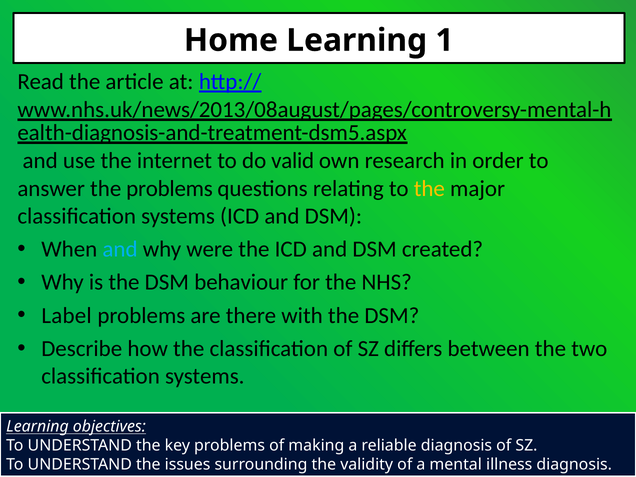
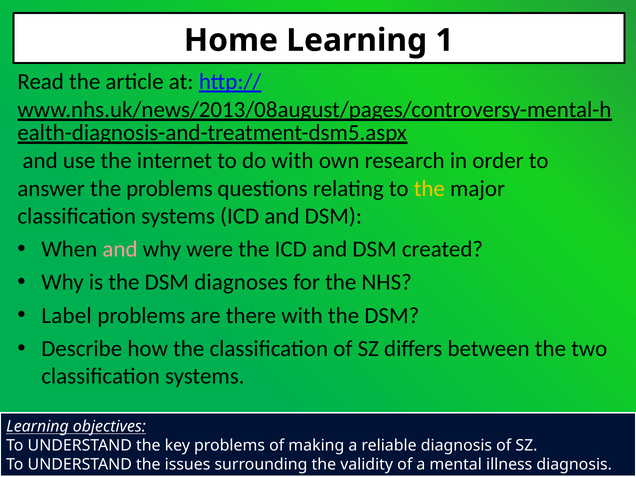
do valid: valid -> with
and at (120, 249) colour: light blue -> pink
behaviour: behaviour -> diagnoses
